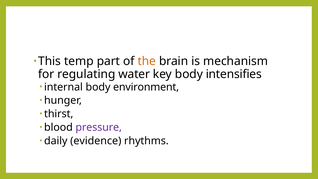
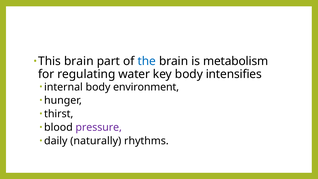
This temp: temp -> brain
the colour: orange -> blue
mechanism: mechanism -> metabolism
evidence: evidence -> naturally
